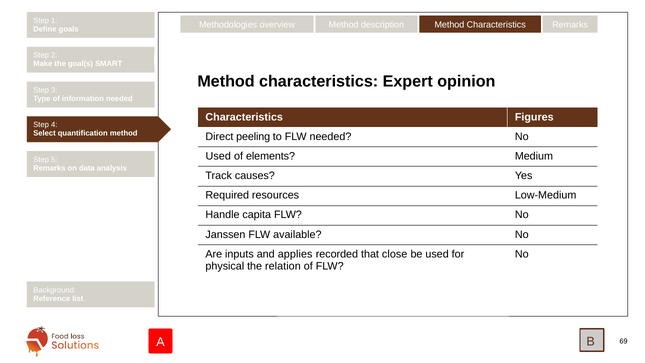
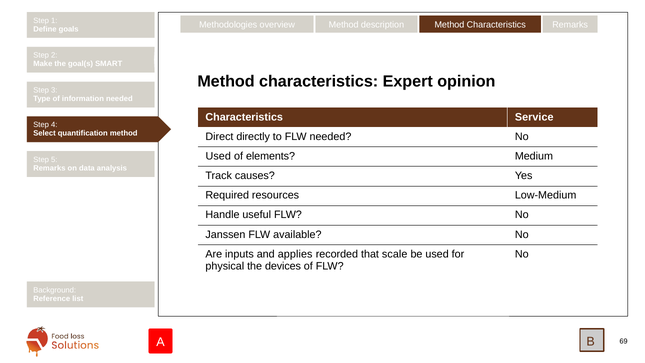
Figures: Figures -> Service
peeling: peeling -> directly
capita: capita -> useful
close: close -> scale
relation: relation -> devices
